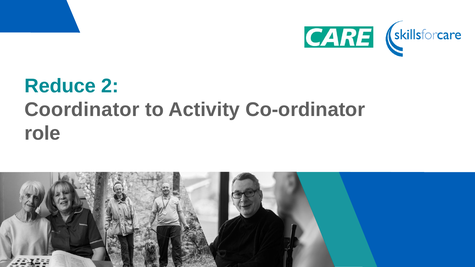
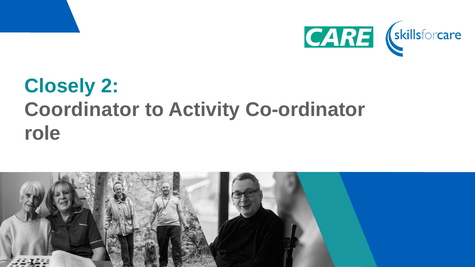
Reduce: Reduce -> Closely
